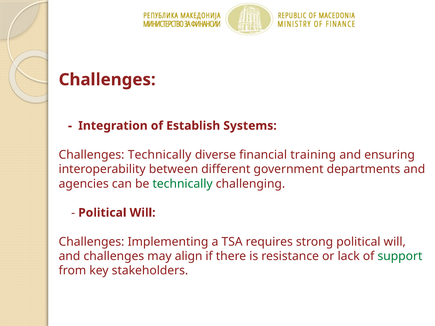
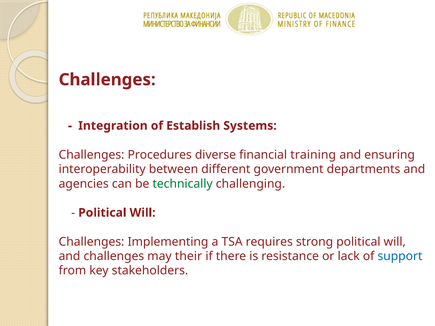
Challenges Technically: Technically -> Procedures
align: align -> their
support colour: green -> blue
